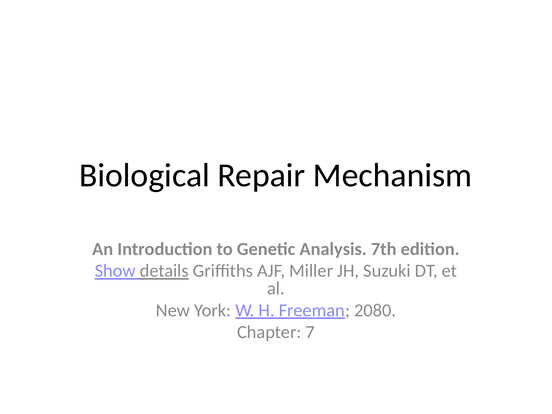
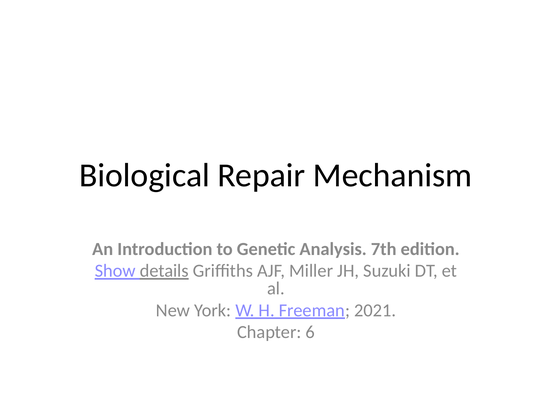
2080: 2080 -> 2021
7: 7 -> 6
